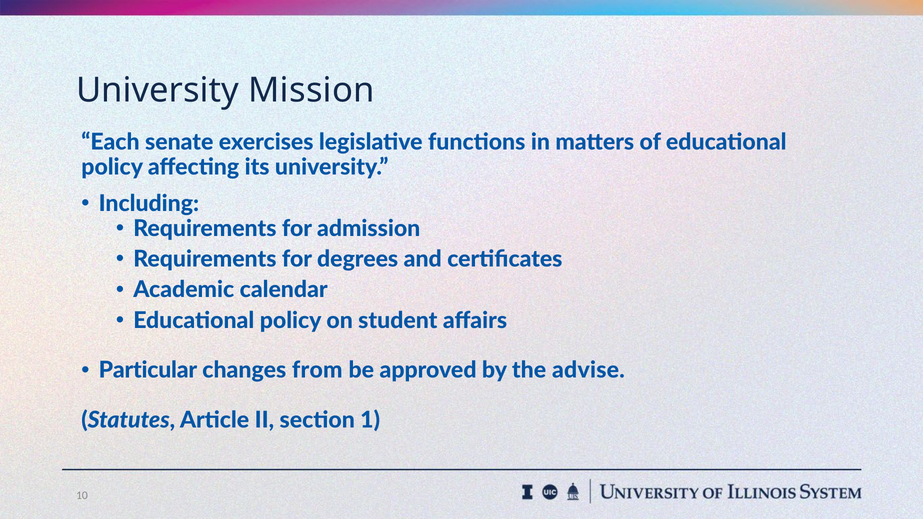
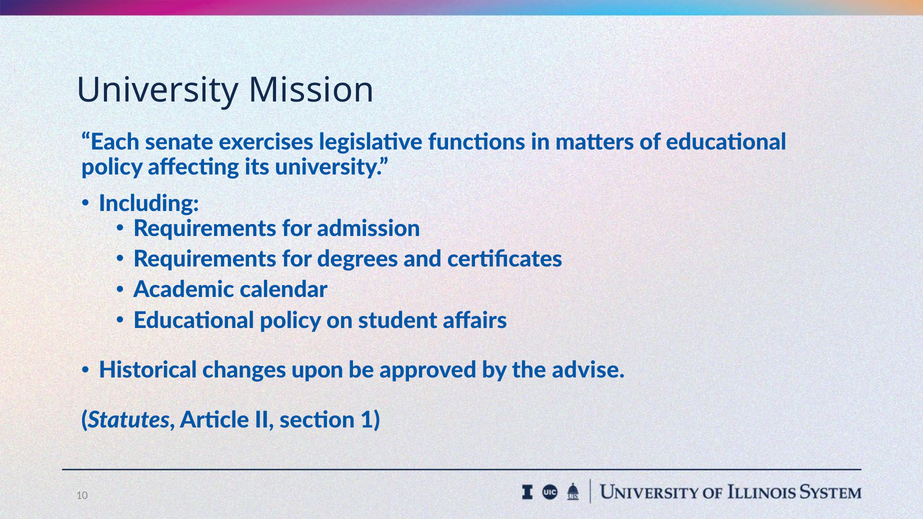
Particular: Particular -> Historical
from: from -> upon
